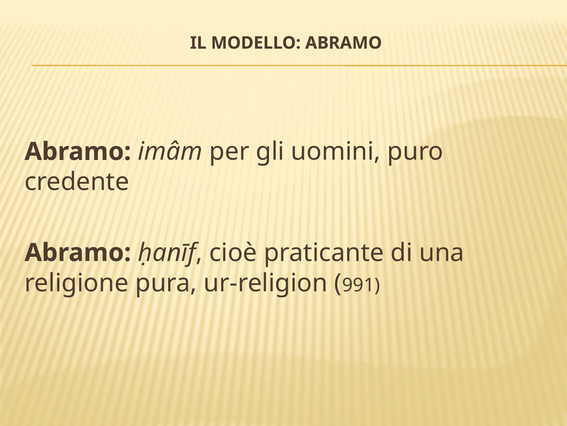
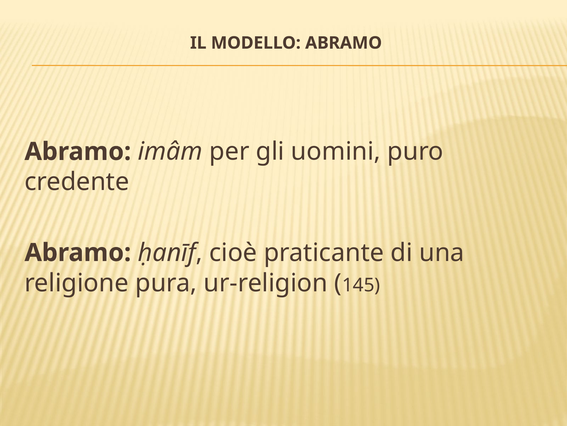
991: 991 -> 145
